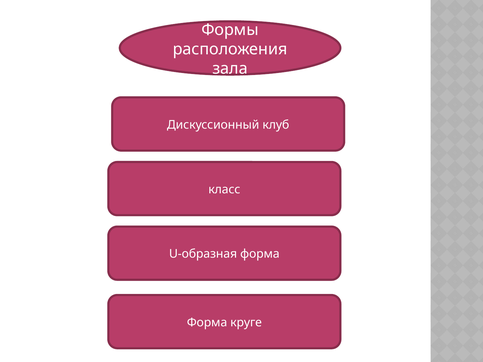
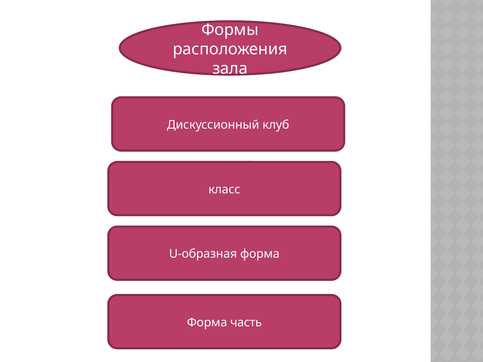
круге: круге -> часть
